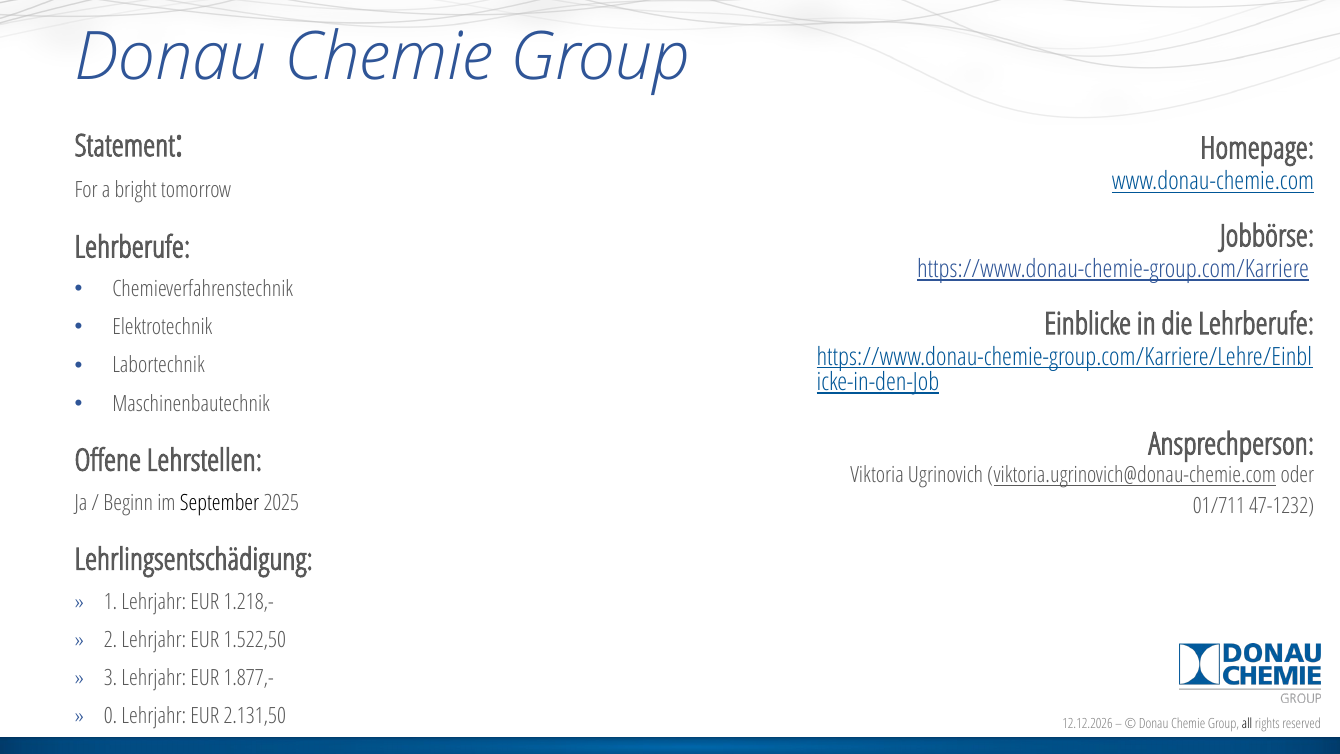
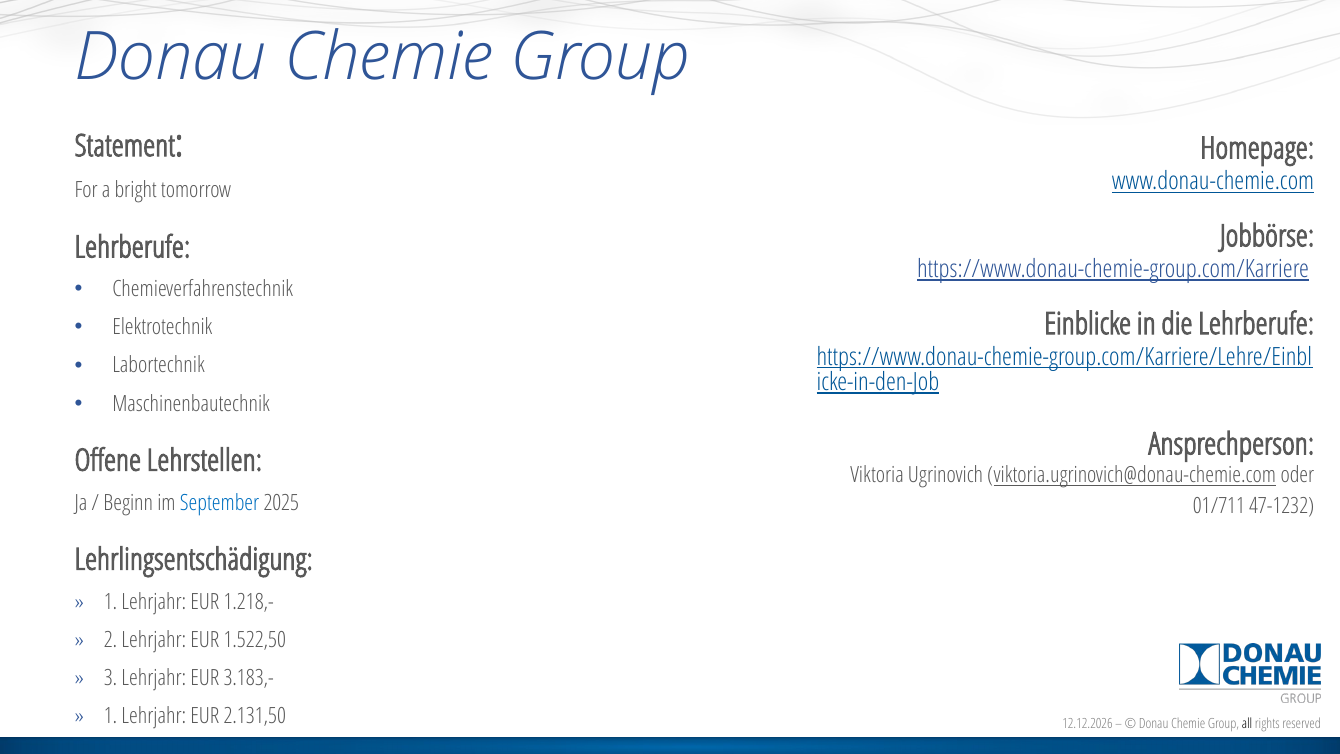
September colour: black -> blue
1.877,-: 1.877,- -> 3.183,-
0 at (111, 716): 0 -> 1
